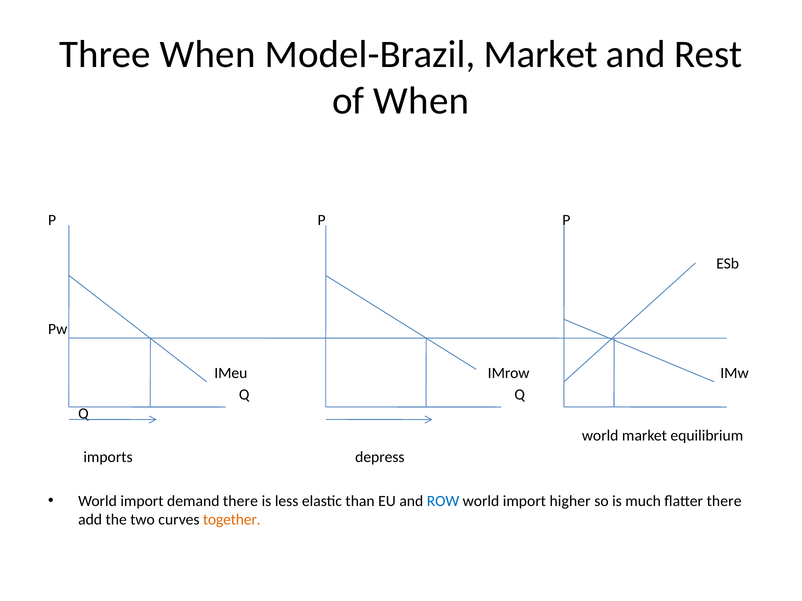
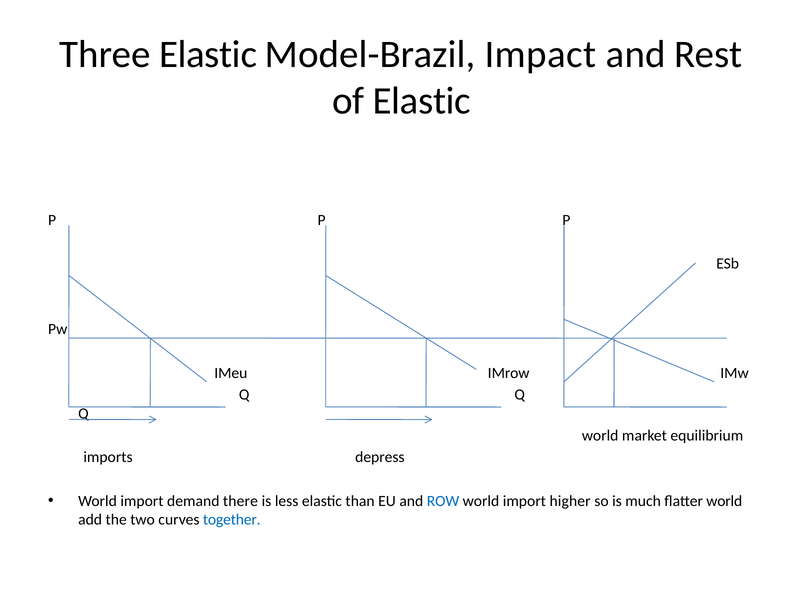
Three When: When -> Elastic
Model-Brazil Market: Market -> Impact
of When: When -> Elastic
flatter there: there -> world
together colour: orange -> blue
